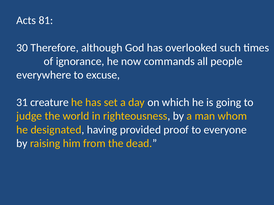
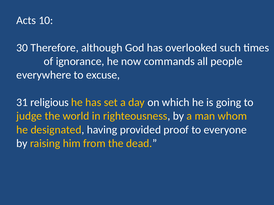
81: 81 -> 10
creature: creature -> religious
